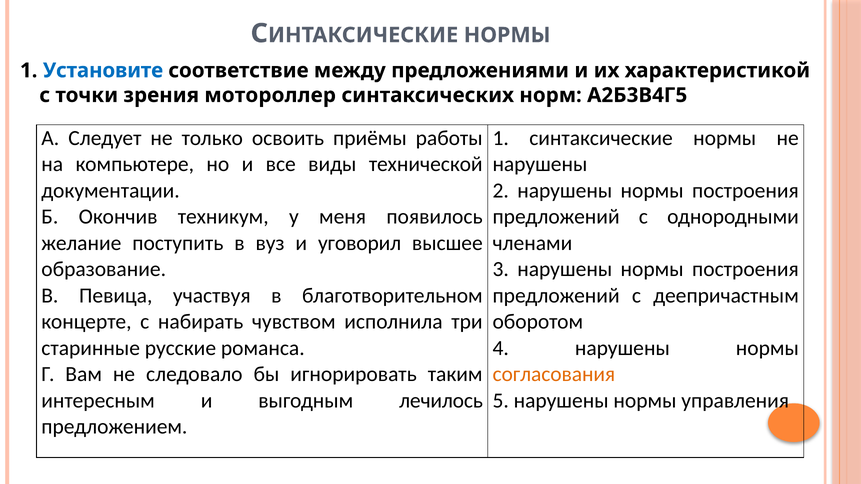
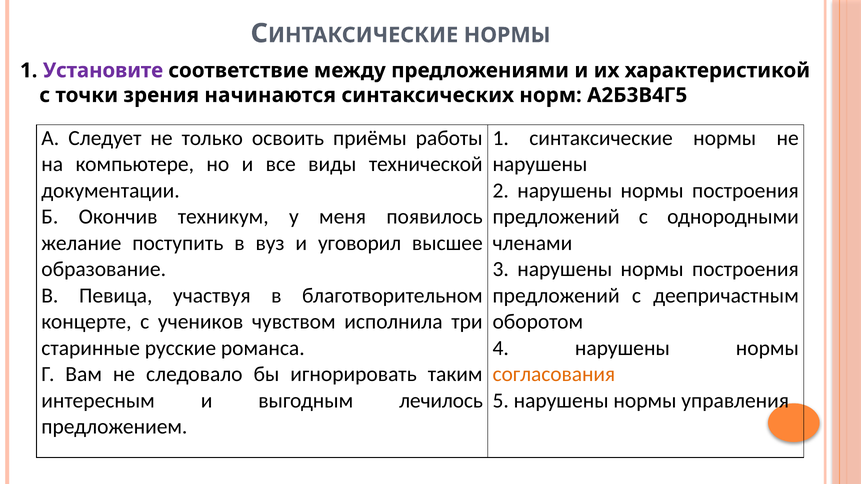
Установите colour: blue -> purple
мотороллер: мотороллер -> начинаются
набирать: набирать -> учеников
